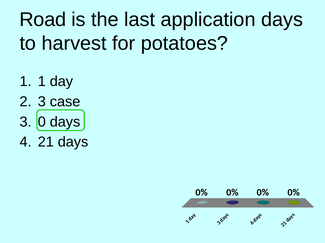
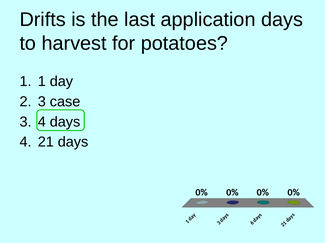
Road: Road -> Drifts
3 0: 0 -> 4
